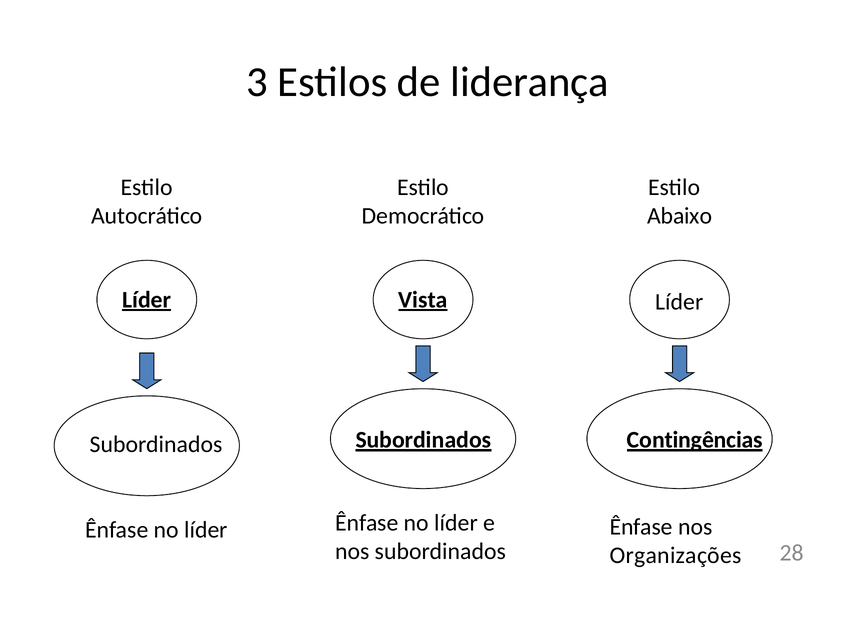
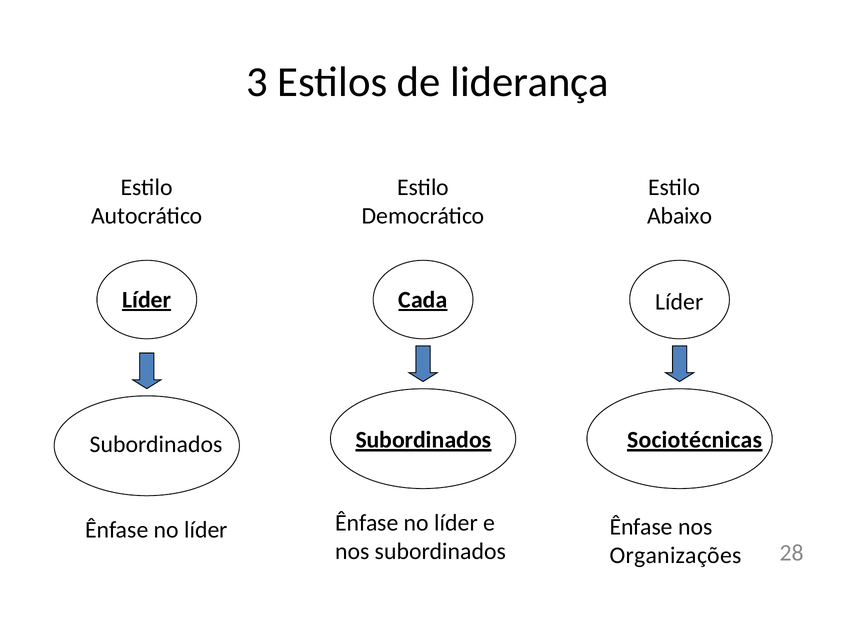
Vista: Vista -> Cada
Contingências: Contingências -> Sociotécnicas
